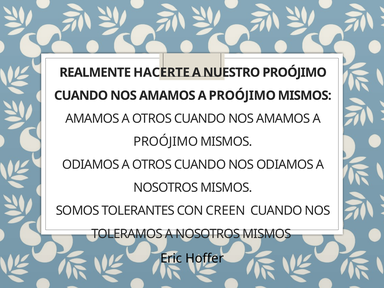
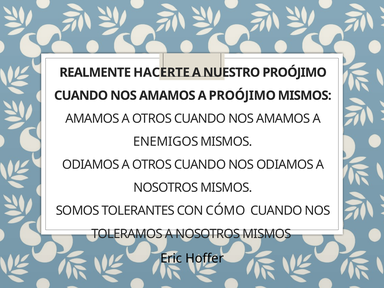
PROÓJIMO at (166, 142): PROÓJIMO -> ENEMIGOS
CREEN: CREEN -> CÓMO
